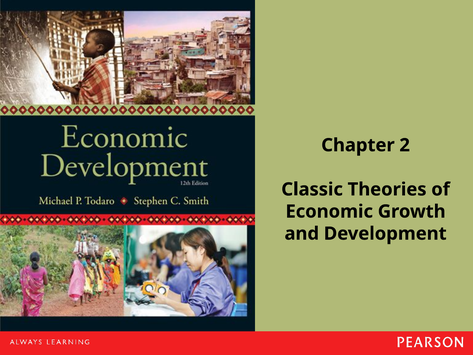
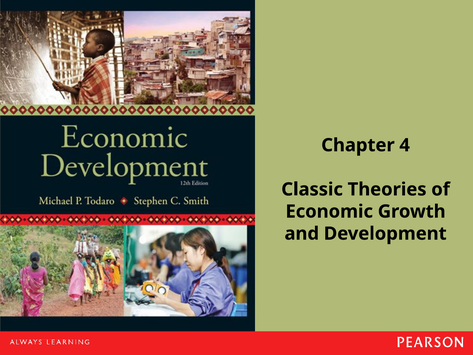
2: 2 -> 4
